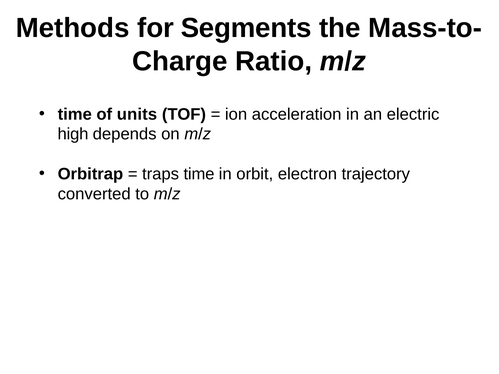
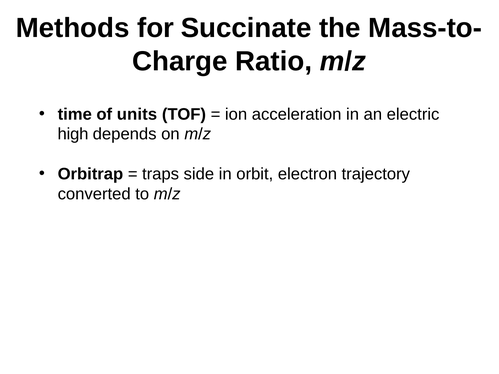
Segments: Segments -> Succinate
traps time: time -> side
